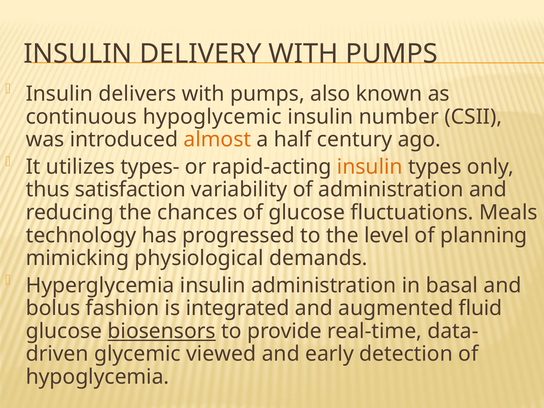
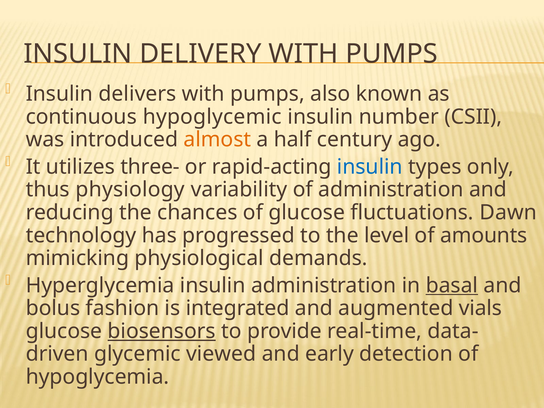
types-: types- -> three-
insulin at (370, 167) colour: orange -> blue
satisfaction: satisfaction -> physiology
Meals: Meals -> Dawn
planning: planning -> amounts
basal underline: none -> present
ﬂuid: ﬂuid -> vials
